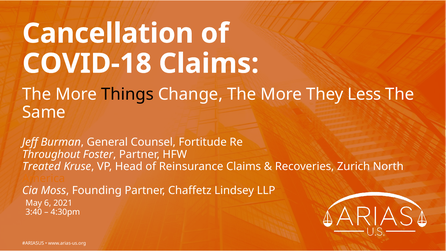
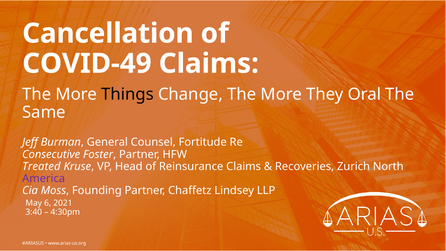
COVID-18: COVID-18 -> COVID-49
Less: Less -> Oral
Throughout: Throughout -> Consecutive
America colour: orange -> purple
